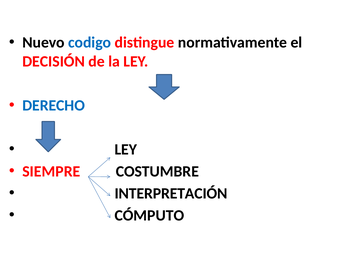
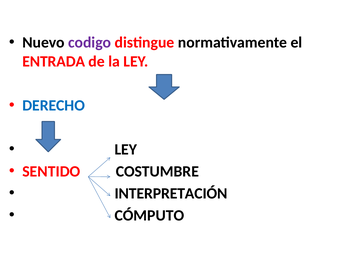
codigo colour: blue -> purple
DECISIÓN: DECISIÓN -> ENTRADA
SIEMPRE: SIEMPRE -> SENTIDO
